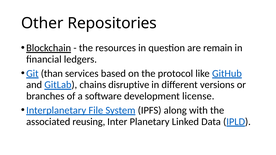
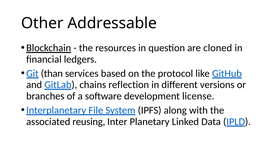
Repositories: Repositories -> Addressable
remain: remain -> cloned
disruptive: disruptive -> reflection
